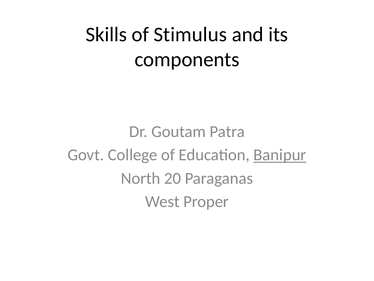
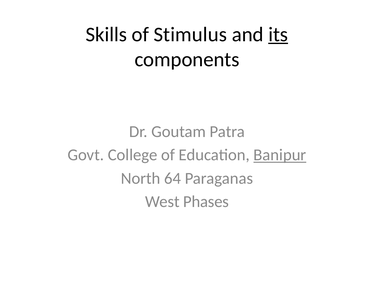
its underline: none -> present
20: 20 -> 64
Proper: Proper -> Phases
